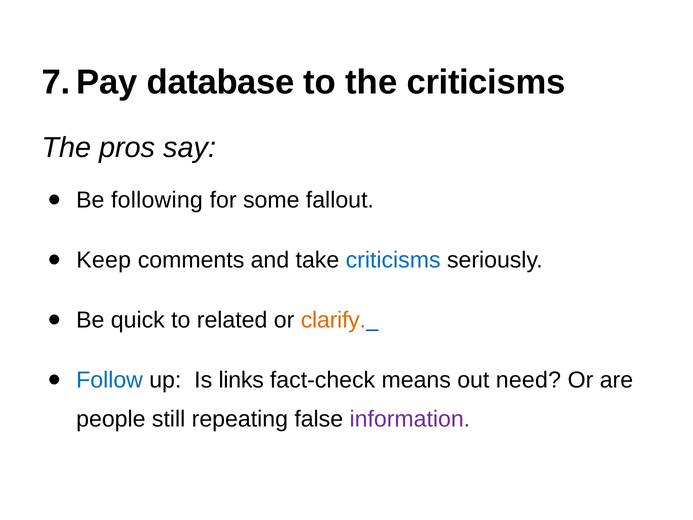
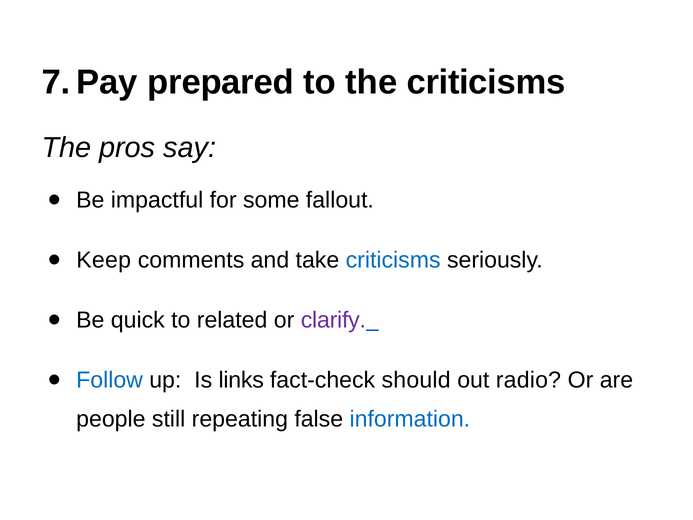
database: database -> prepared
following: following -> impactful
clarify colour: orange -> purple
means: means -> should
need: need -> radio
information colour: purple -> blue
